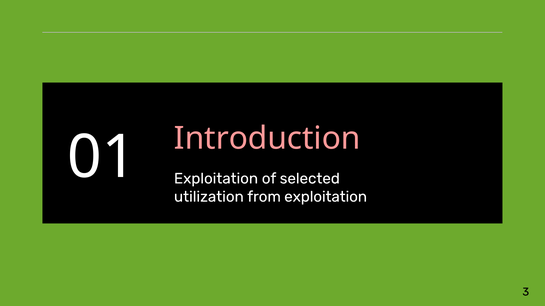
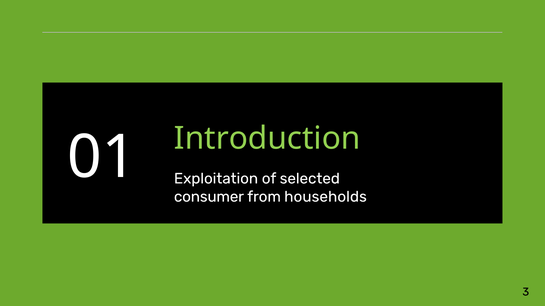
Introduction colour: pink -> light green
utilization: utilization -> consumer
from exploitation: exploitation -> households
